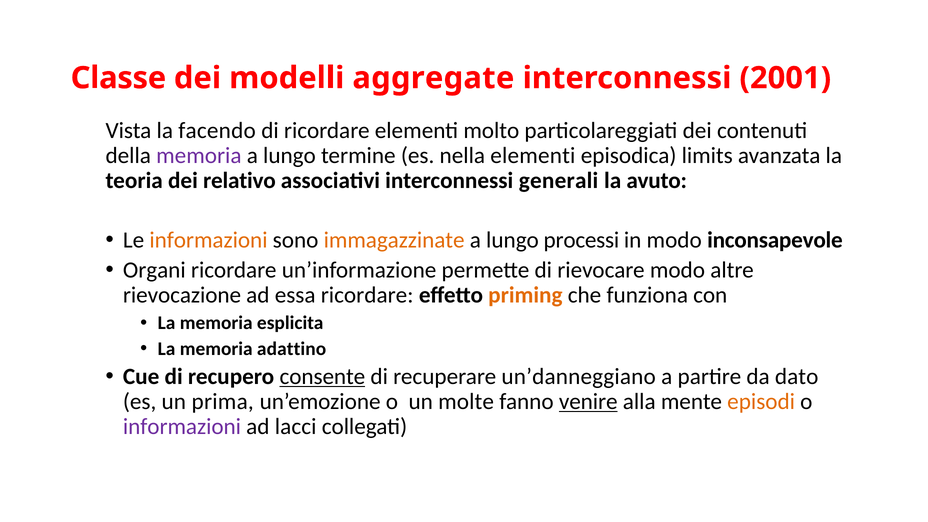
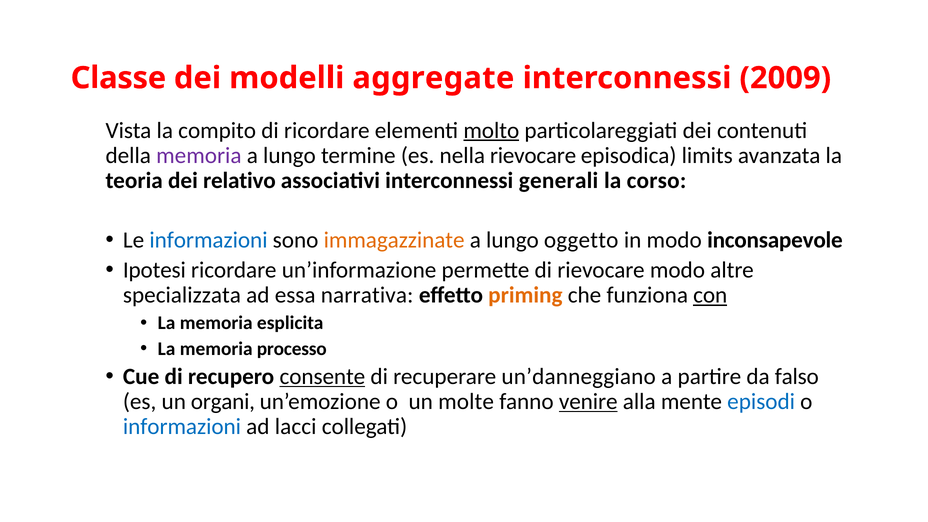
2001: 2001 -> 2009
facendo: facendo -> compito
molto underline: none -> present
nella elementi: elementi -> rievocare
avuto: avuto -> corso
informazioni at (208, 240) colour: orange -> blue
processi: processi -> oggetto
Organi: Organi -> Ipotesi
rievocazione: rievocazione -> specializzata
essa ricordare: ricordare -> narrativa
con underline: none -> present
adattino: adattino -> processo
dato: dato -> falso
prima: prima -> organi
episodi colour: orange -> blue
informazioni at (182, 427) colour: purple -> blue
